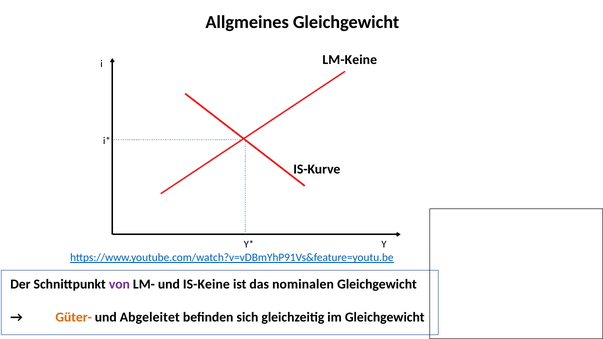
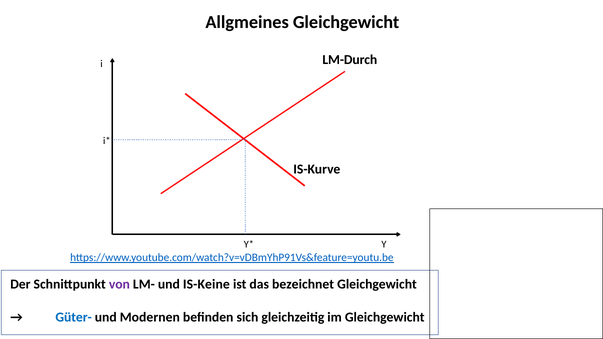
LM-Keine: LM-Keine -> LM-Durch
nominalen: nominalen -> bezeichnet
Güter- colour: orange -> blue
Abgeleitet: Abgeleitet -> Modernen
